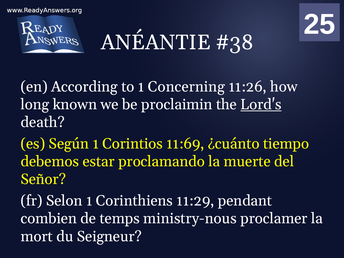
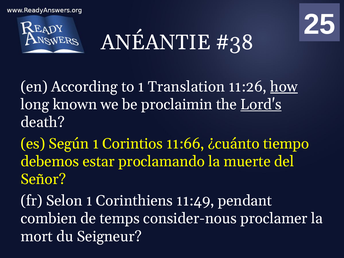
Concerning: Concerning -> Translation
how underline: none -> present
11:69: 11:69 -> 11:66
11:29: 11:29 -> 11:49
ministry-nous: ministry-nous -> consider-nous
